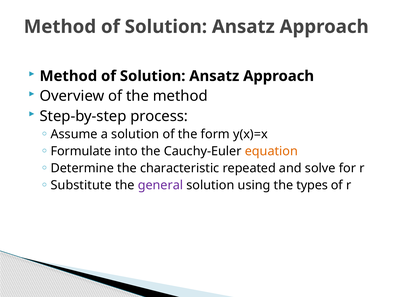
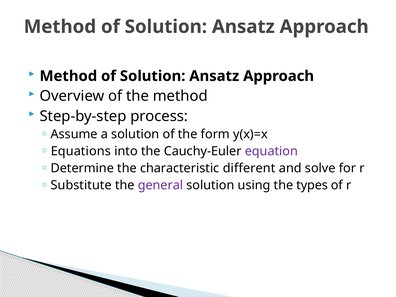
Formulate: Formulate -> Equations
equation colour: orange -> purple
repeated: repeated -> different
